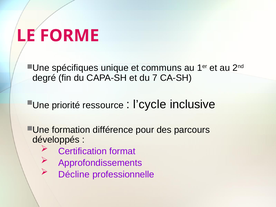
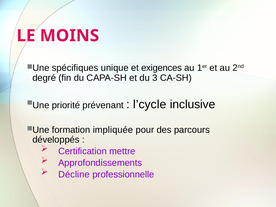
FORME: FORME -> MOINS
communs: communs -> exigences
7: 7 -> 3
ressource: ressource -> prévenant
différence: différence -> impliquée
format: format -> mettre
